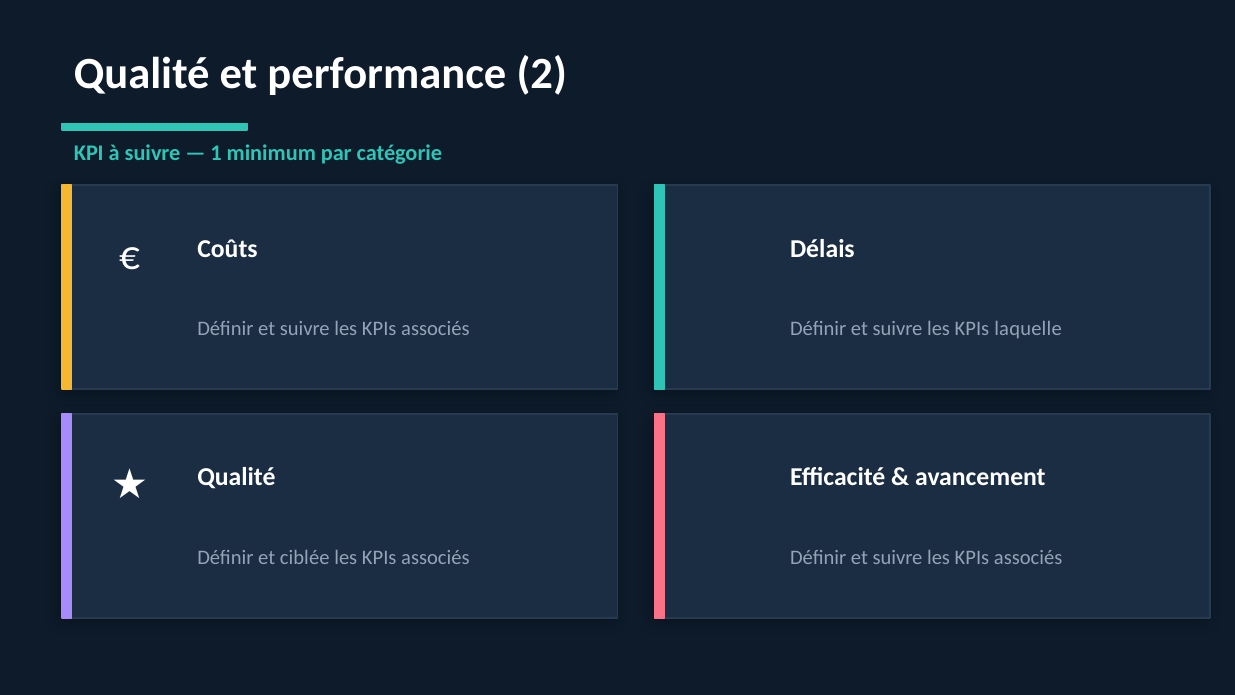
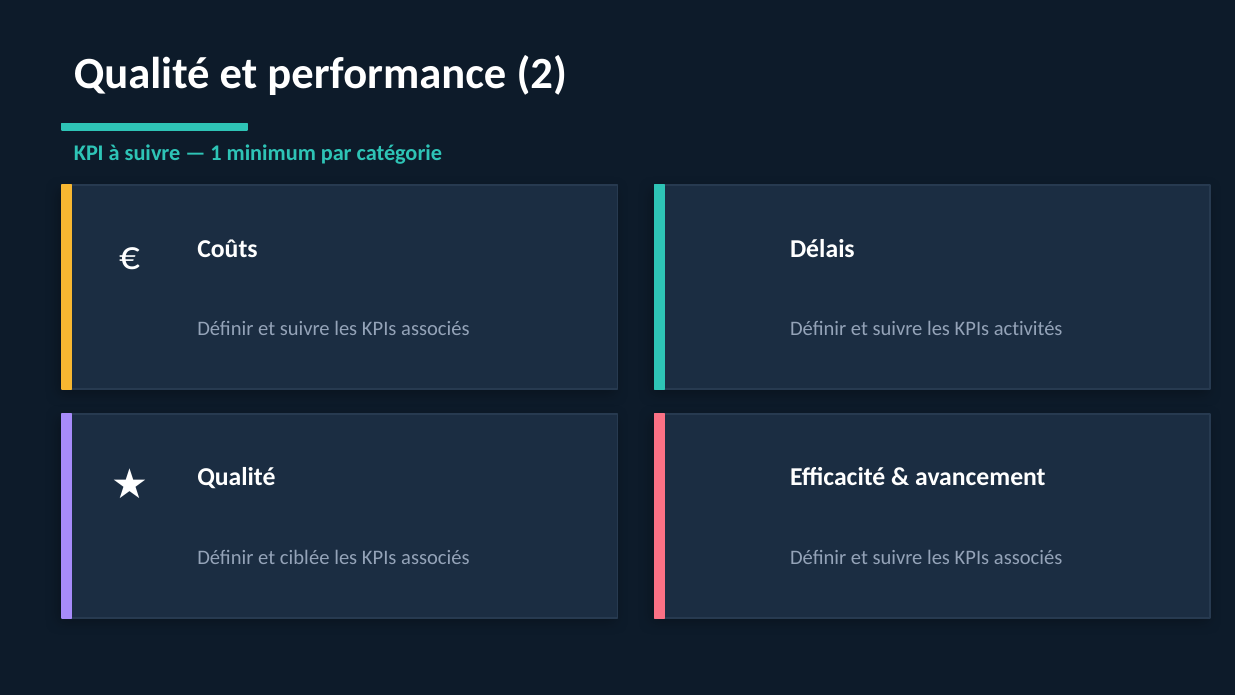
laquelle: laquelle -> activités
